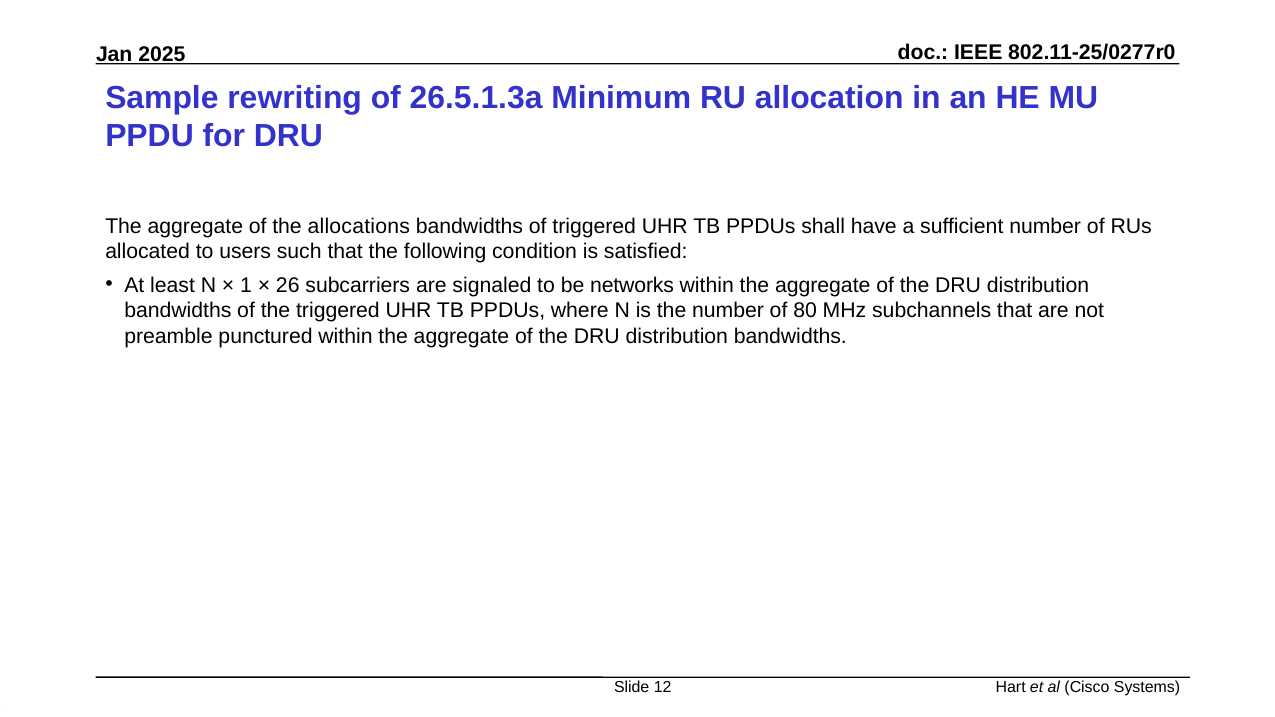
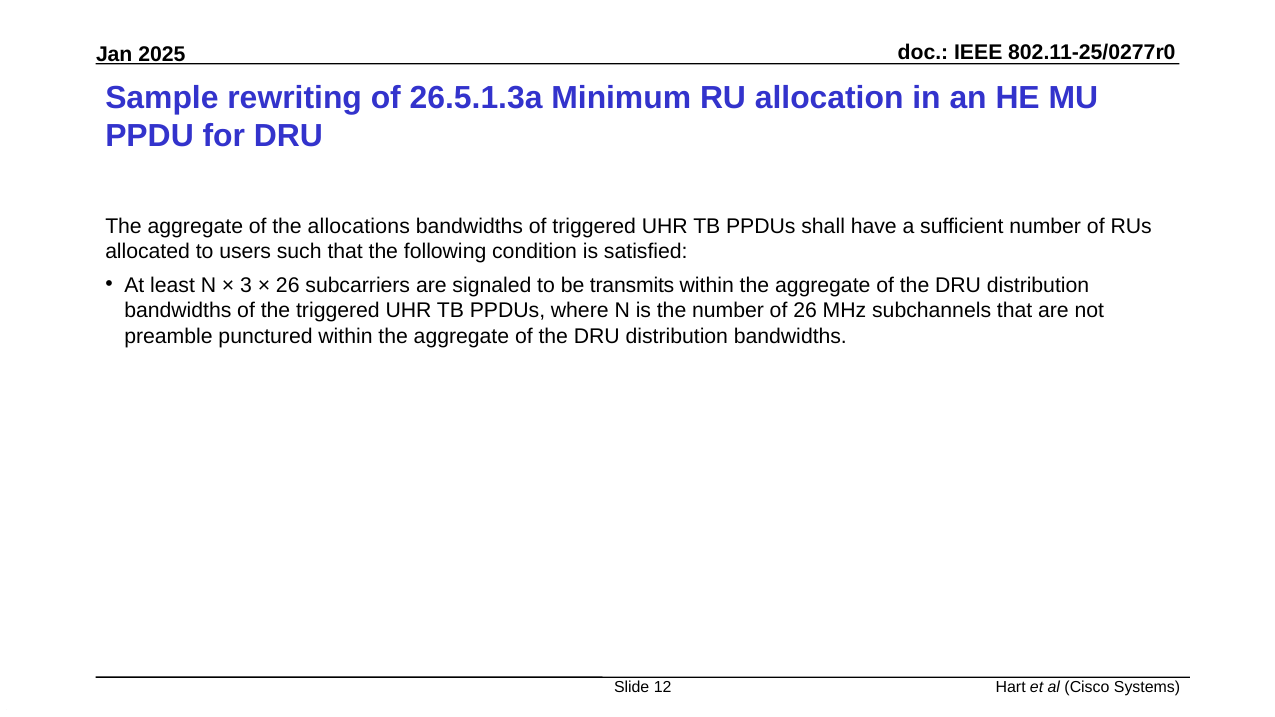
1: 1 -> 3
networks: networks -> transmits
of 80: 80 -> 26
